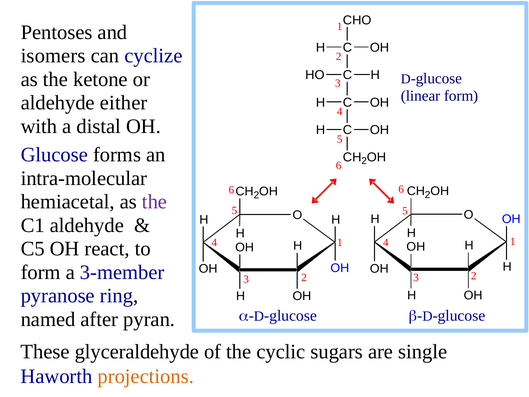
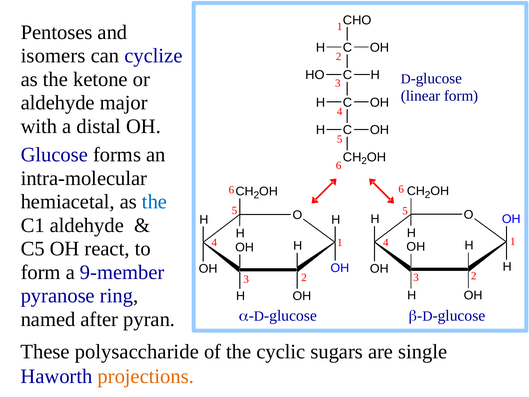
either: either -> major
the at (155, 202) colour: purple -> blue
3-member: 3-member -> 9-member
glyceraldehyde: glyceraldehyde -> polysaccharide
